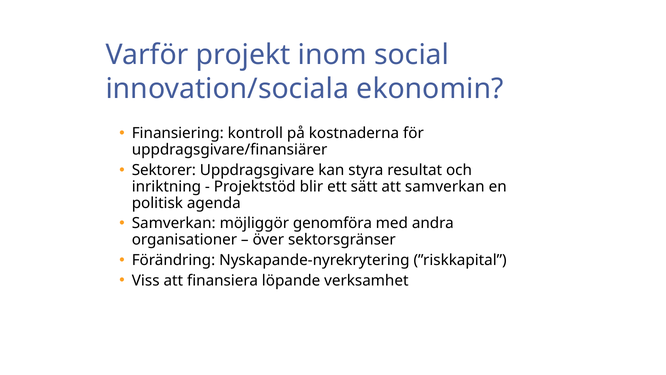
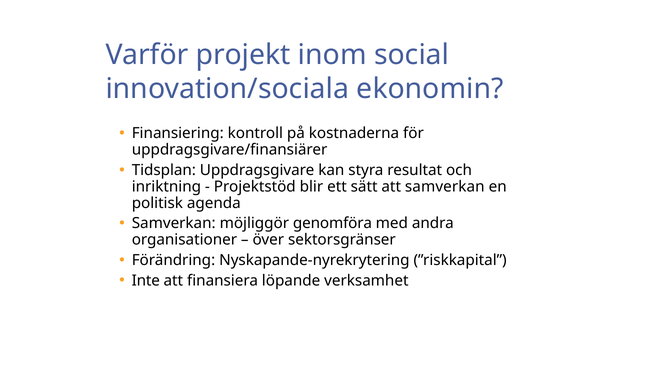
Sektorer: Sektorer -> Tidsplan
Viss: Viss -> Inte
